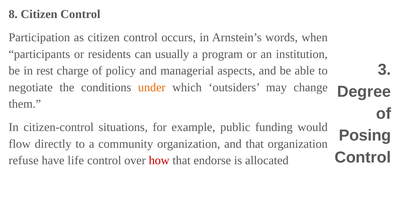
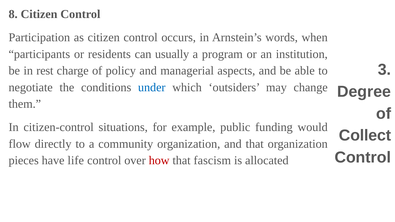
under colour: orange -> blue
Posing: Posing -> Collect
refuse: refuse -> pieces
endorse: endorse -> fascism
